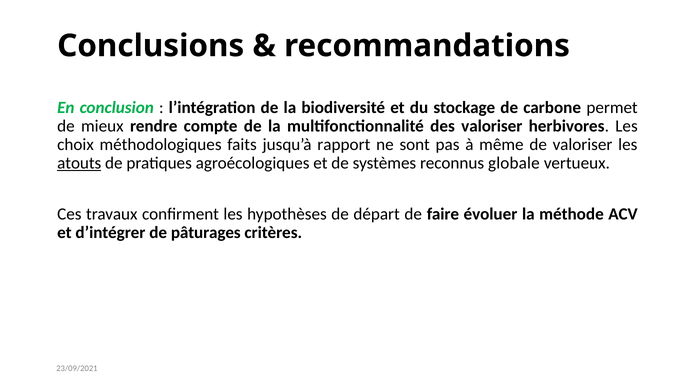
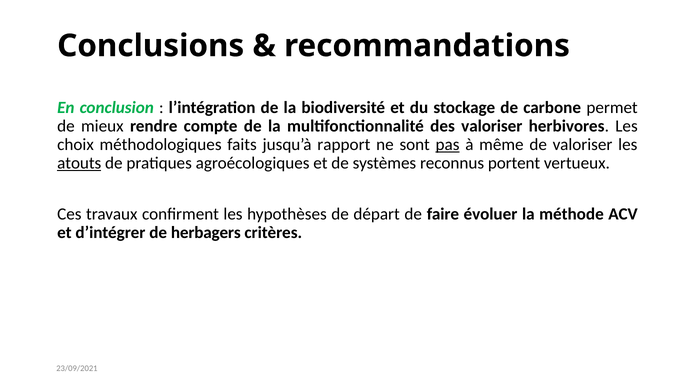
pas underline: none -> present
globale: globale -> portent
pâturages: pâturages -> herbagers
